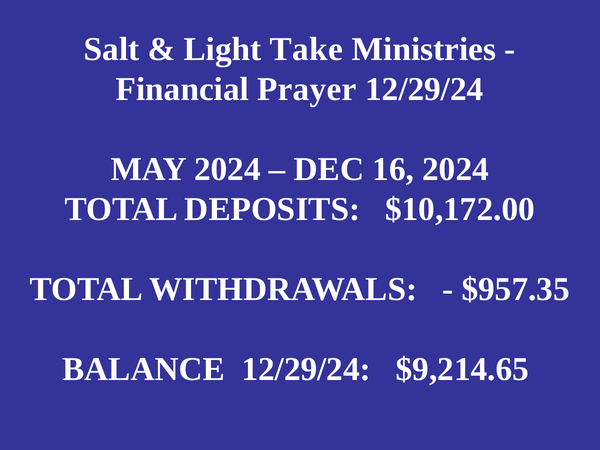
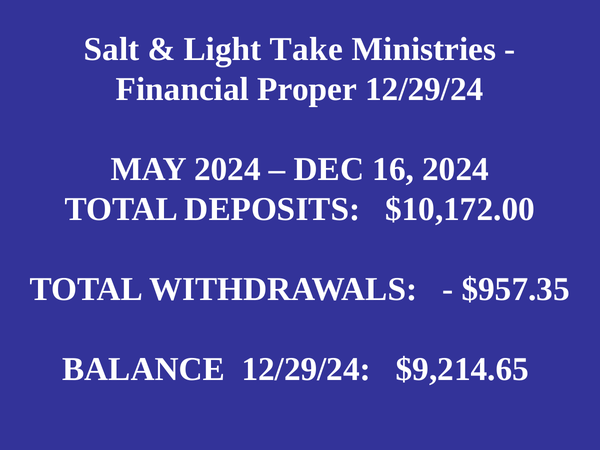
Prayer: Prayer -> Proper
